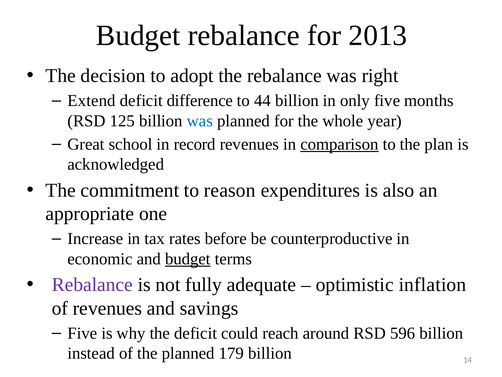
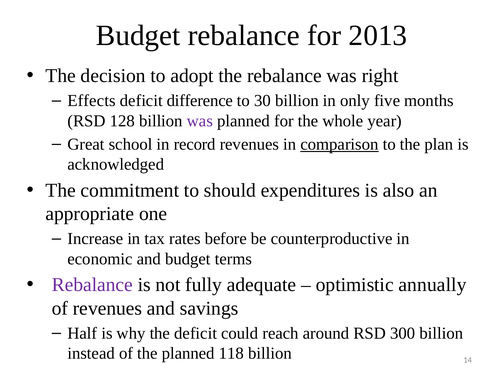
Extend: Extend -> Effects
44: 44 -> 30
125: 125 -> 128
was at (200, 121) colour: blue -> purple
reason: reason -> should
budget at (188, 259) underline: present -> none
inflation: inflation -> annually
Five at (82, 333): Five -> Half
596: 596 -> 300
179: 179 -> 118
